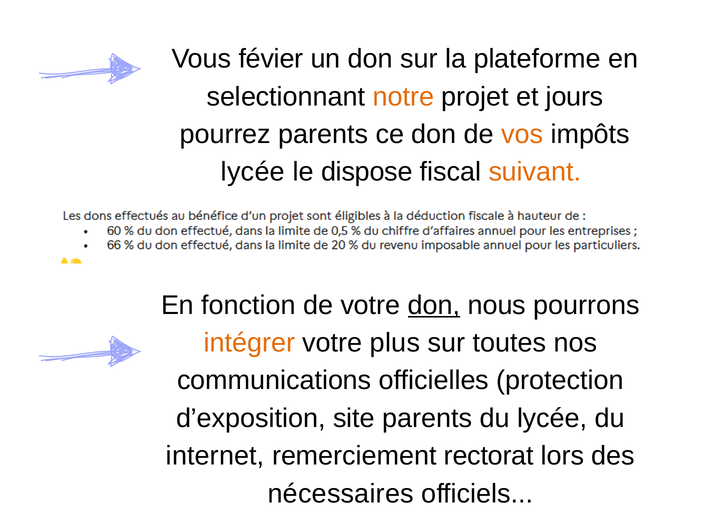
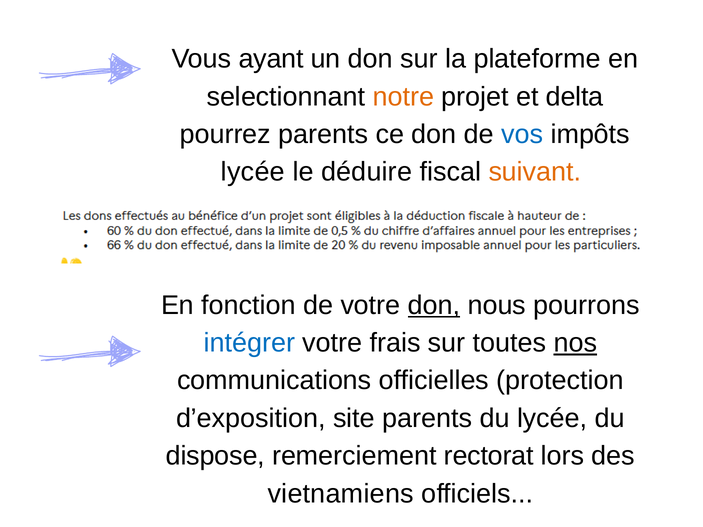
févier: févier -> ayant
jours: jours -> delta
vos colour: orange -> blue
le dispose: dispose -> déduire
intégrer colour: orange -> blue
votre plus: plus -> frais
nos underline: none -> present
internet at (215, 456): internet -> dispose
nécessaires at (341, 494): nécessaires -> vietnamiens
